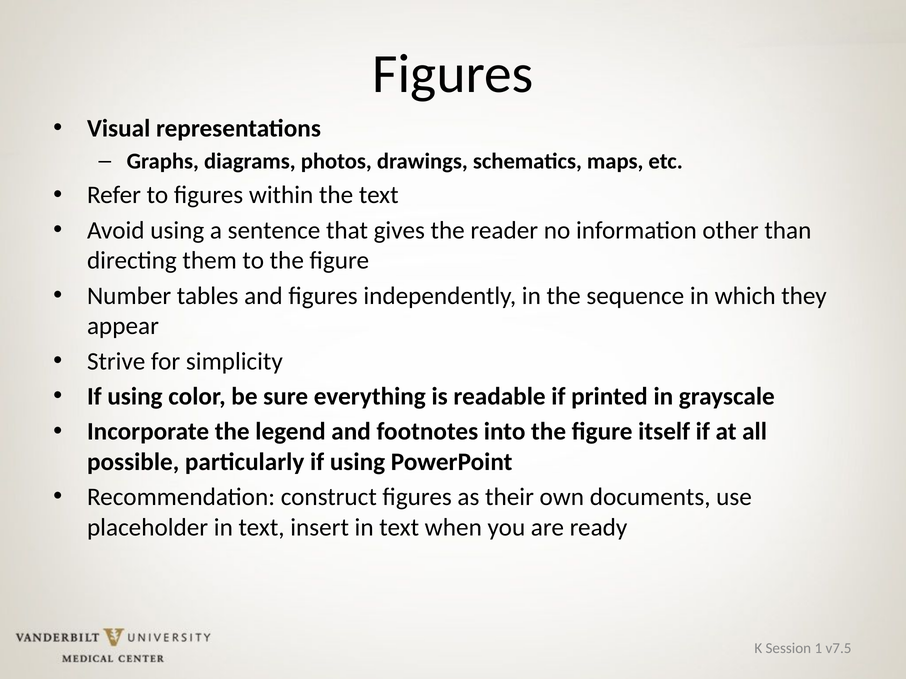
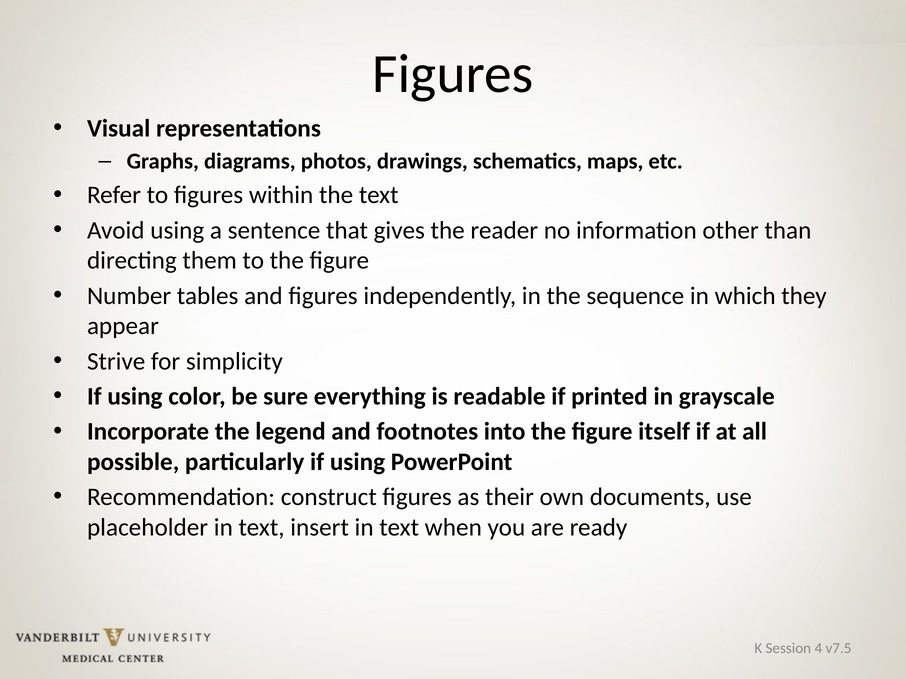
1: 1 -> 4
